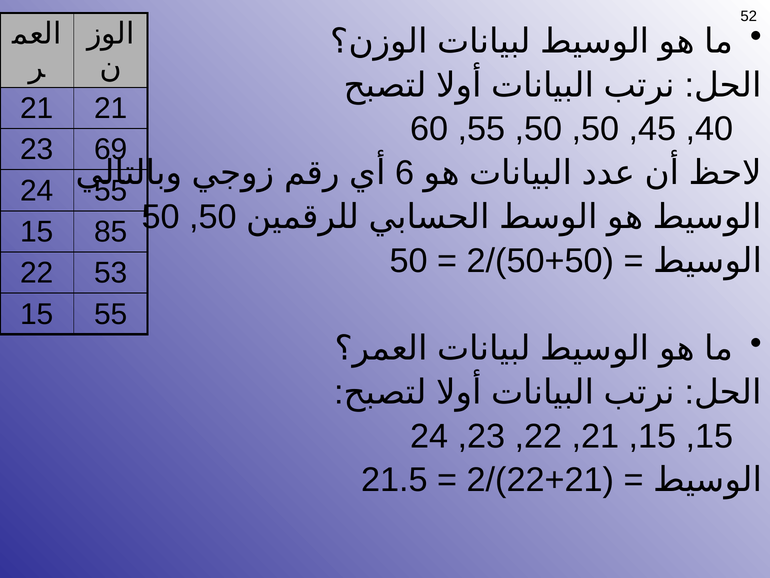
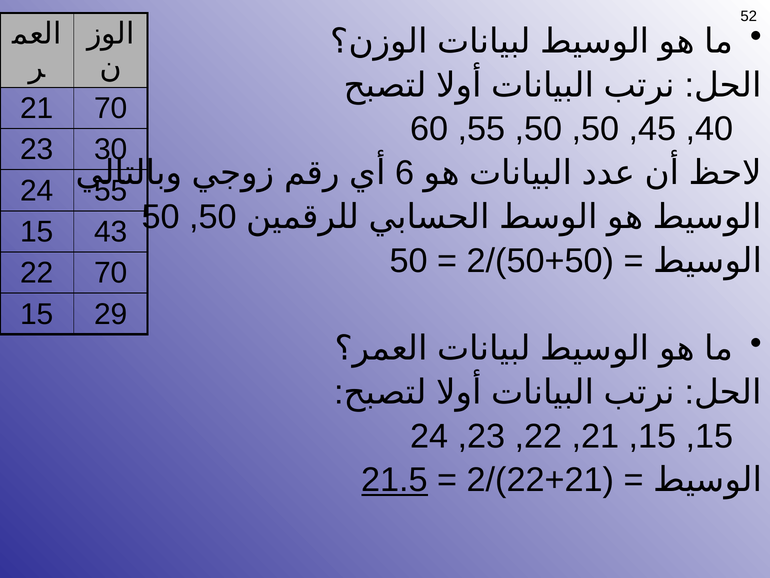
21 21: 21 -> 70
69: 69 -> 30
85: 85 -> 43
22 53: 53 -> 70
15 55: 55 -> 29
21.5 underline: none -> present
